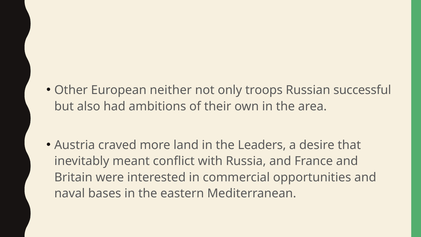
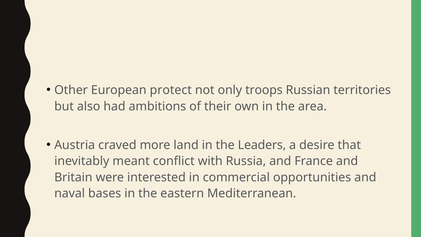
neither: neither -> protect
successful: successful -> territories
